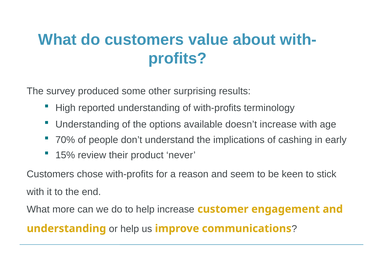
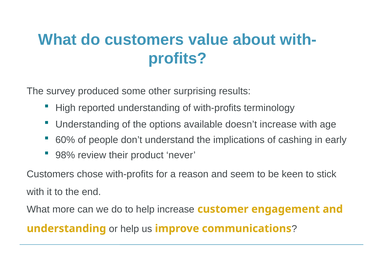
70%: 70% -> 60%
15%: 15% -> 98%
